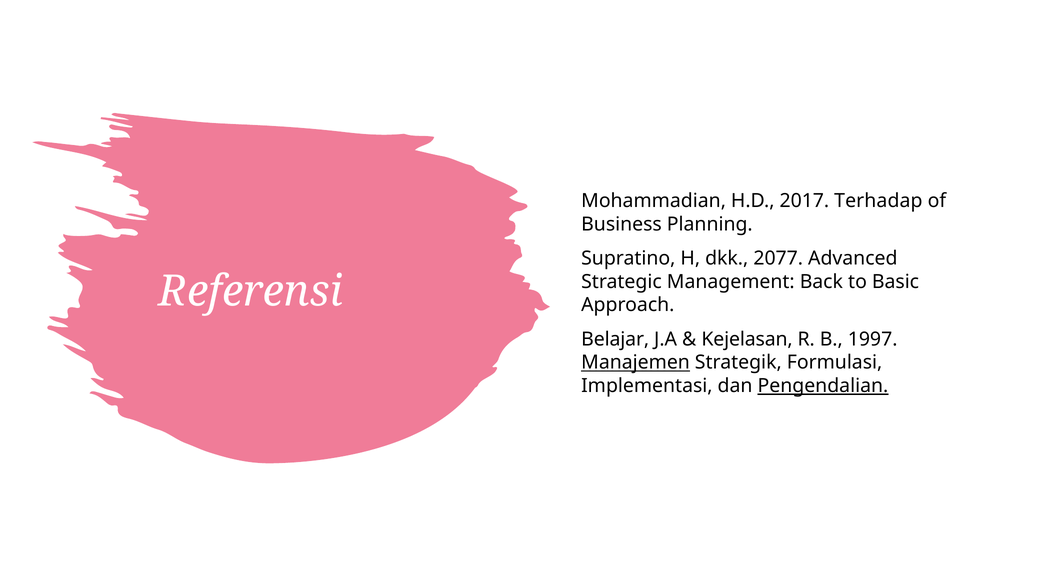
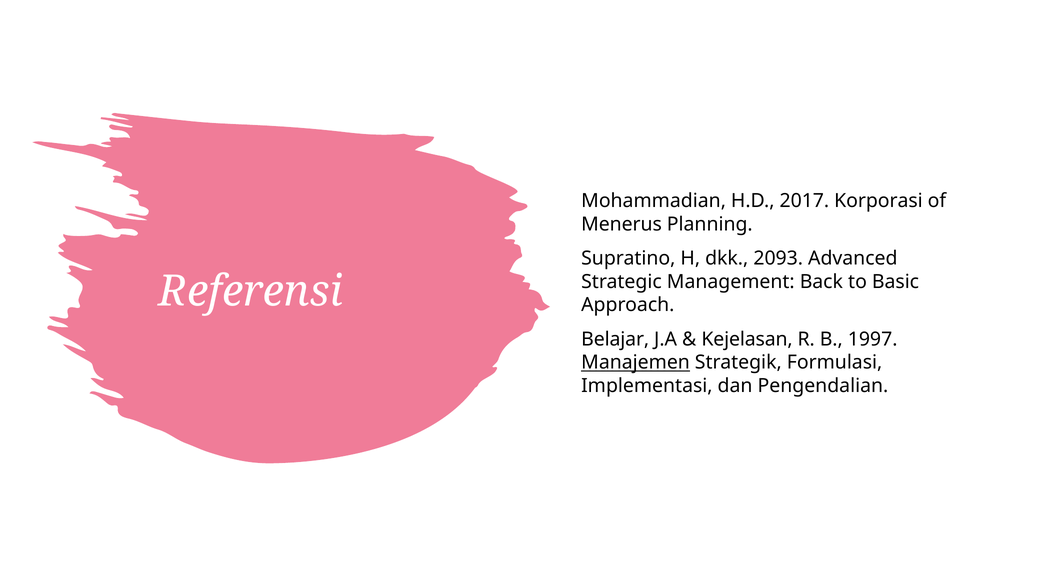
Terhadap: Terhadap -> Korporasi
Business: Business -> Menerus
2077: 2077 -> 2093
Pengendalian underline: present -> none
